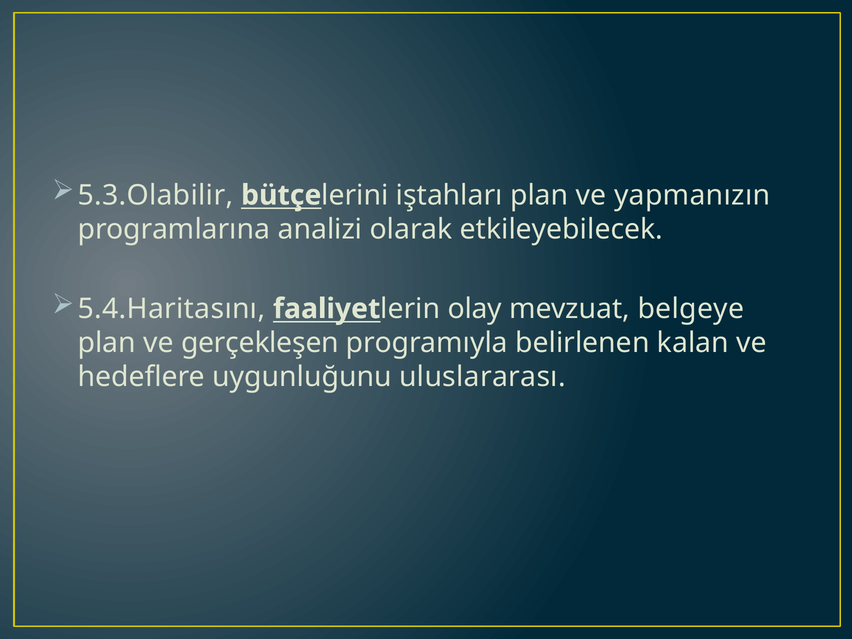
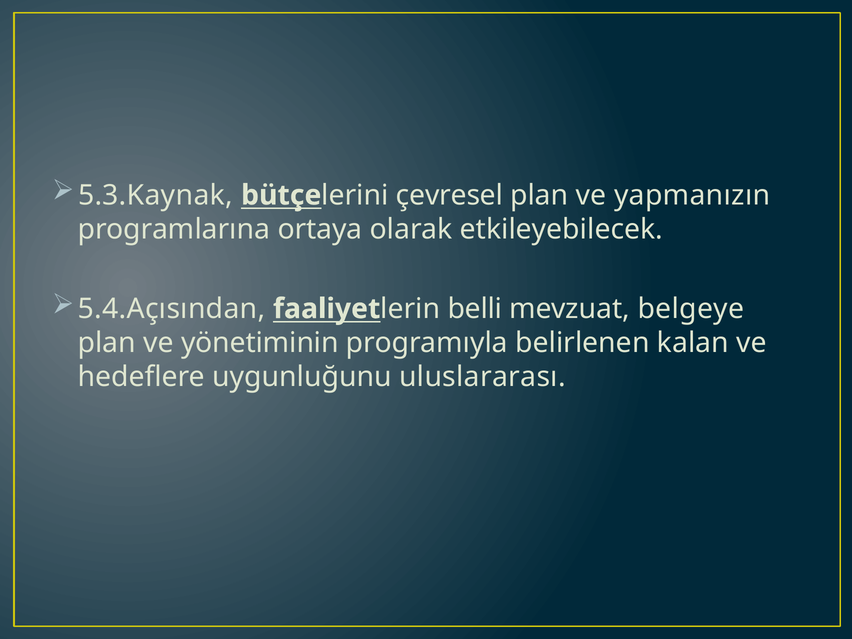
5.3.Olabilir: 5.3.Olabilir -> 5.3.Kaynak
iştahları: iştahları -> çevresel
analizi: analizi -> ortaya
5.4.Haritasını: 5.4.Haritasını -> 5.4.Açısından
olay: olay -> belli
gerçekleşen: gerçekleşen -> yönetiminin
